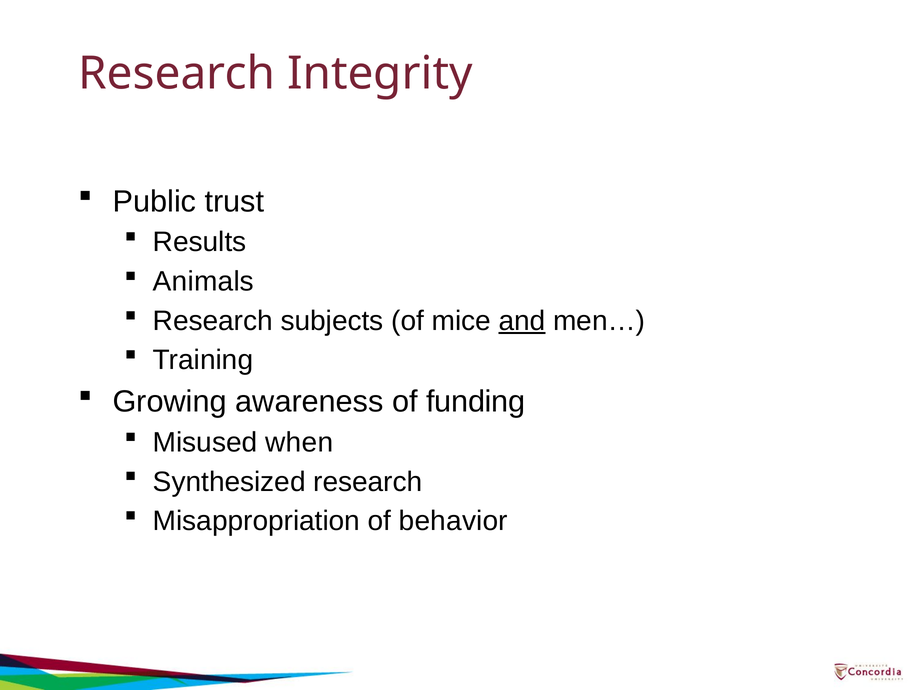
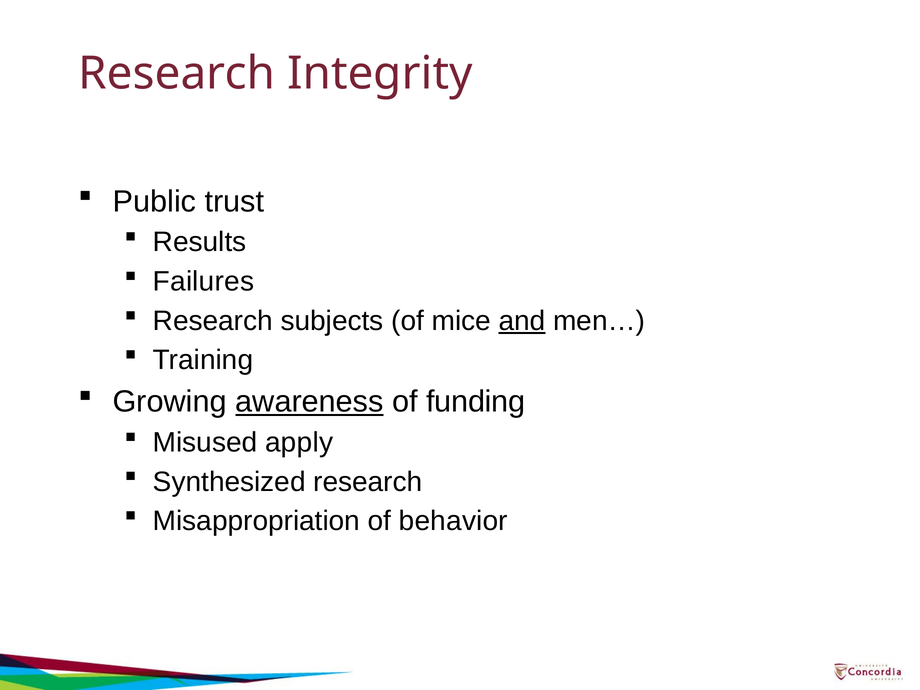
Animals: Animals -> Failures
awareness underline: none -> present
when: when -> apply
